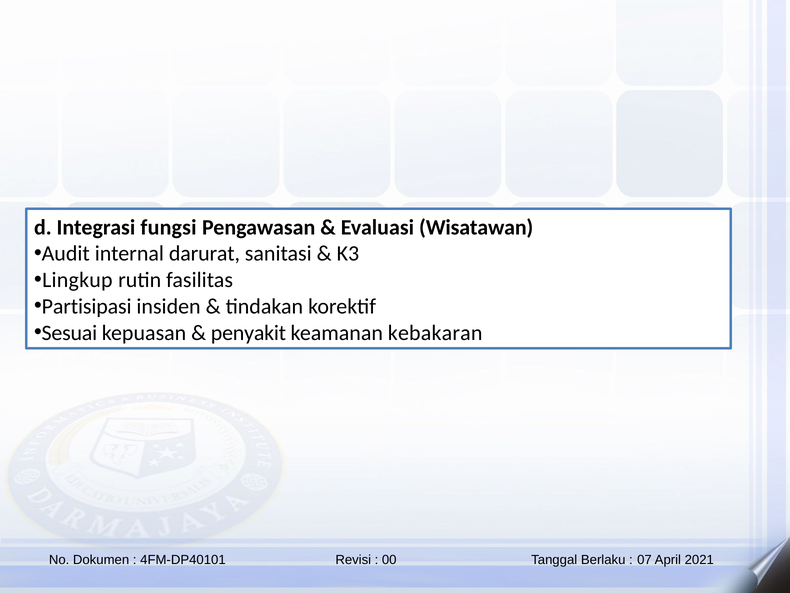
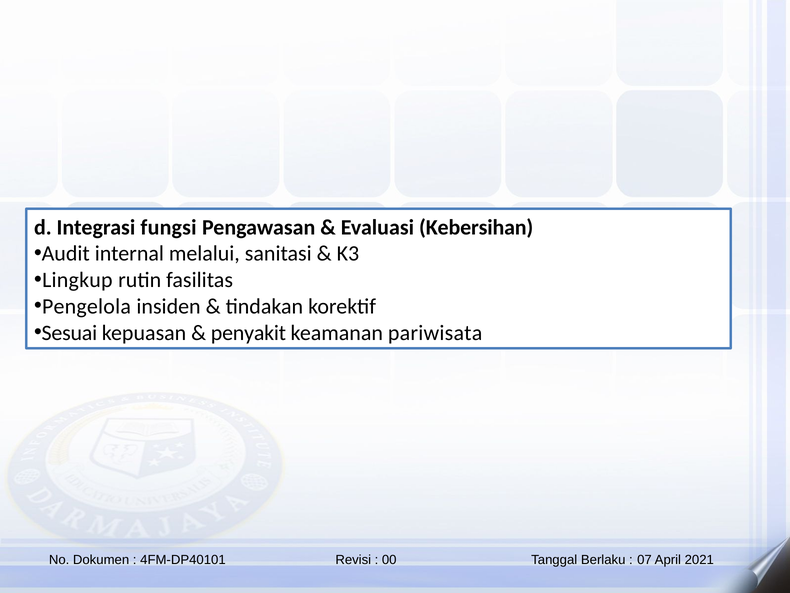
Wisatawan: Wisatawan -> Kebersihan
darurat: darurat -> melalui
Partisipasi: Partisipasi -> Pengelola
kebakaran: kebakaran -> pariwisata
